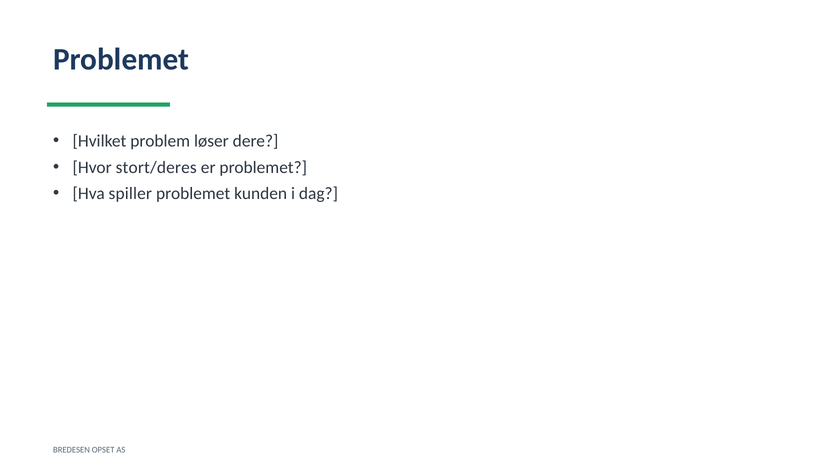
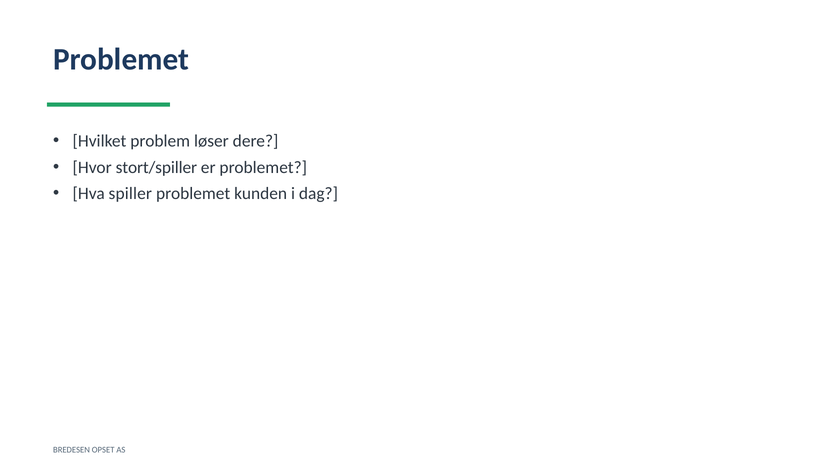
stort/deres: stort/deres -> stort/spiller
